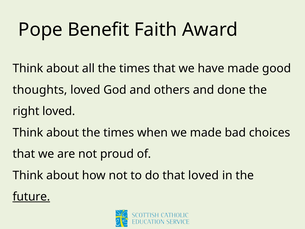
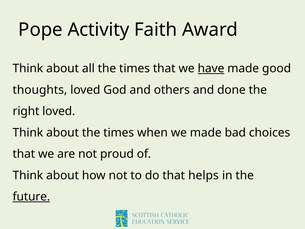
Benefit: Benefit -> Activity
have underline: none -> present
that loved: loved -> helps
